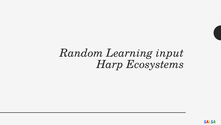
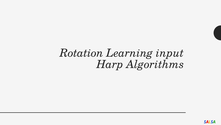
Random: Random -> Rotation
Ecosystems: Ecosystems -> Algorithms
